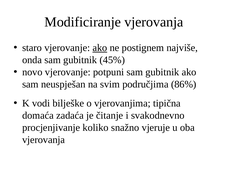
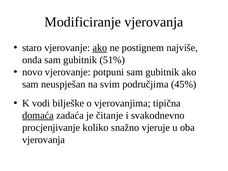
45%: 45% -> 51%
86%: 86% -> 45%
domaća underline: none -> present
